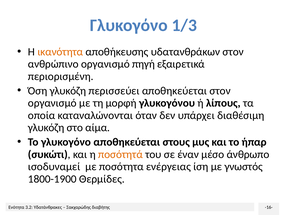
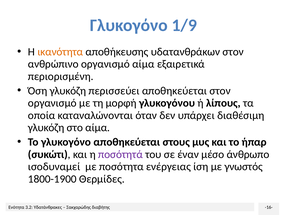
1/3: 1/3 -> 1/9
οργανισμό πηγή: πηγή -> αίμα
ποσότητά colour: orange -> purple
